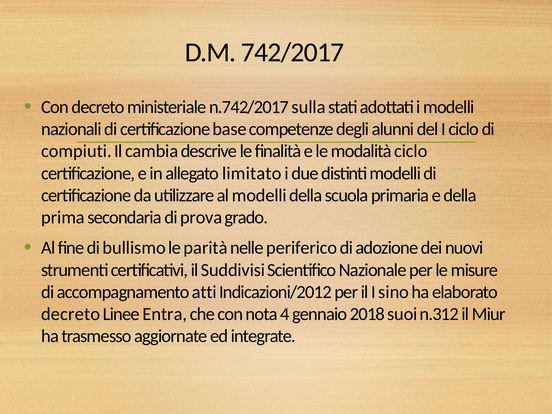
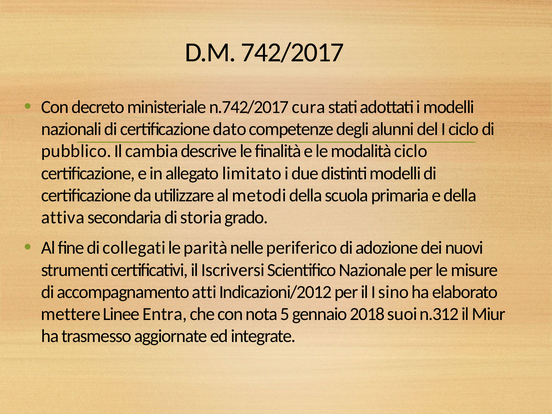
sulla: sulla -> cura
base: base -> dato
compiuti: compiuti -> pubblico
al modelli: modelli -> metodi
prima: prima -> attiva
prova: prova -> storia
bullismo: bullismo -> collegati
Suddivisi: Suddivisi -> Iscriversi
decreto at (71, 314): decreto -> mettere
4: 4 -> 5
